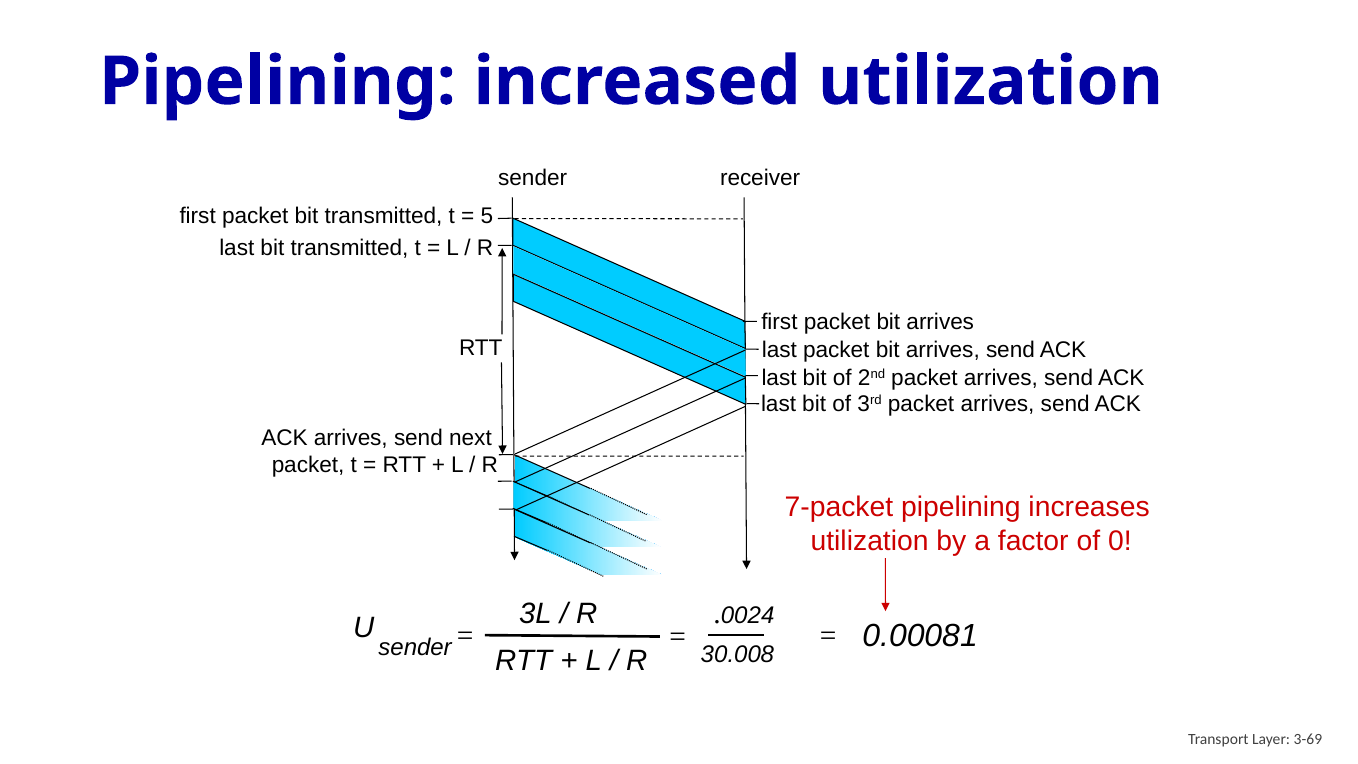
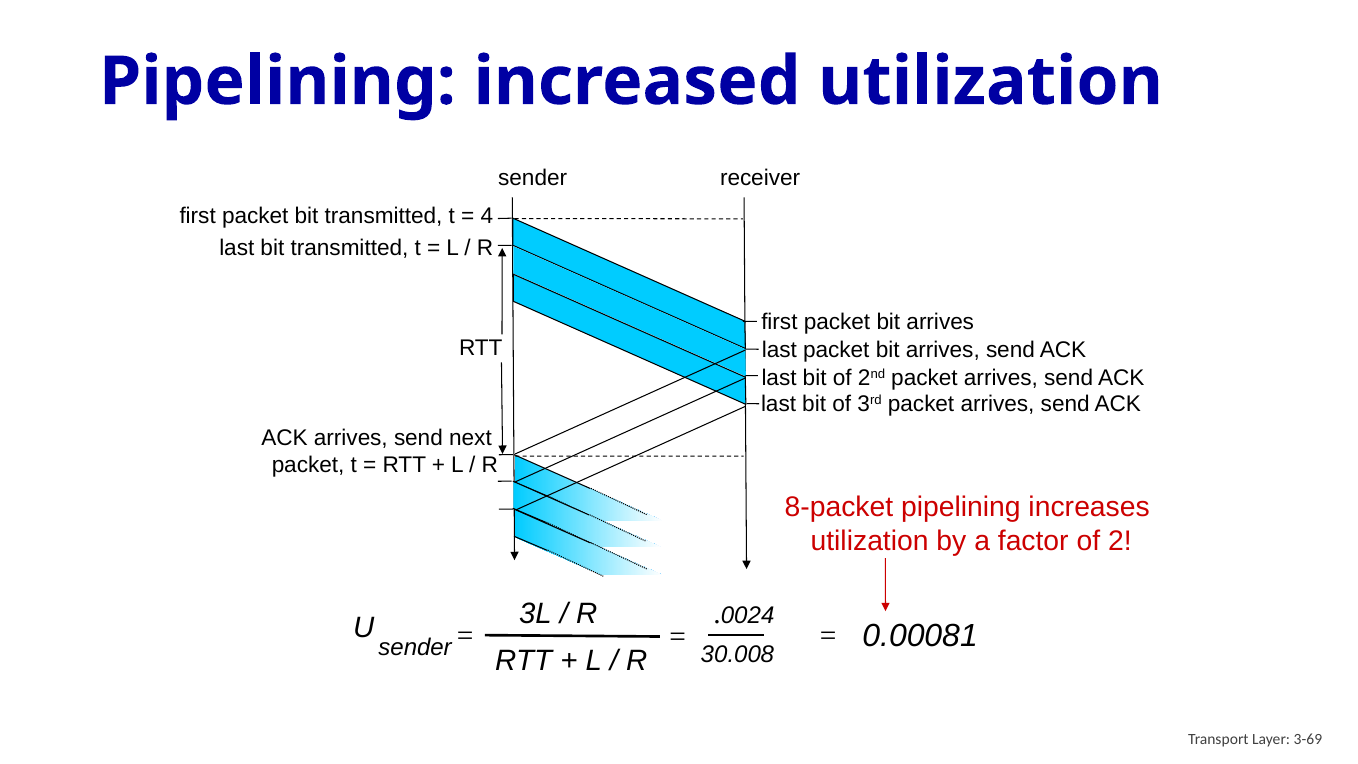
5: 5 -> 4
7-packet: 7-packet -> 8-packet
0: 0 -> 2
